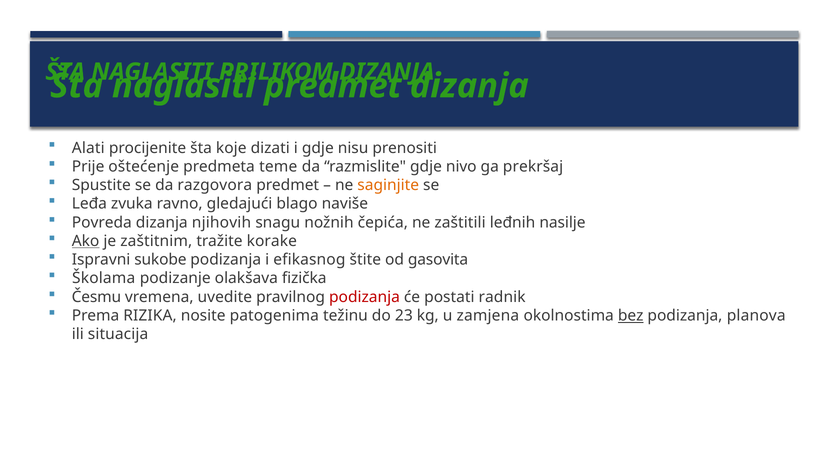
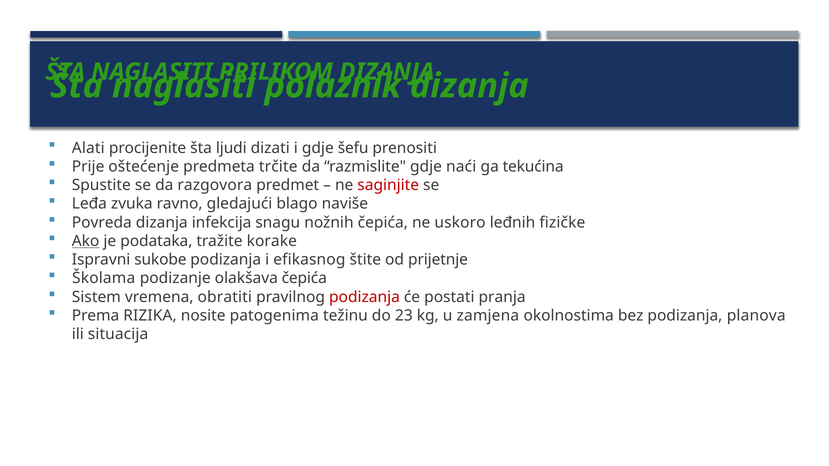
predmet at (333, 86): predmet -> polaznik
koje: koje -> ljudi
nisu: nisu -> šefu
teme: teme -> trčite
nivo: nivo -> naći
prekršaj: prekršaj -> tekućina
saginjite colour: orange -> red
njihovih: njihovih -> infekcija
zaštitili: zaštitili -> uskoro
nasilje: nasilje -> fizičke
zaštitnim: zaštitnim -> podataka
gasovita: gasovita -> prijetnje
olakšava fizička: fizička -> čepića
Česmu: Česmu -> Sistem
uvedite: uvedite -> obratiti
radnik: radnik -> pranja
bez underline: present -> none
